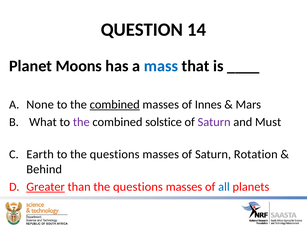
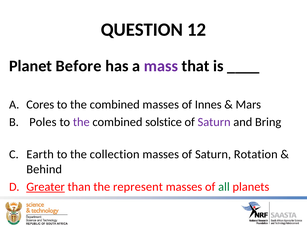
14: 14 -> 12
Moons: Moons -> Before
mass colour: blue -> purple
None: None -> Cores
combined at (115, 105) underline: present -> none
What: What -> Poles
Must: Must -> Bring
to the questions: questions -> collection
than the questions: questions -> represent
all colour: blue -> green
